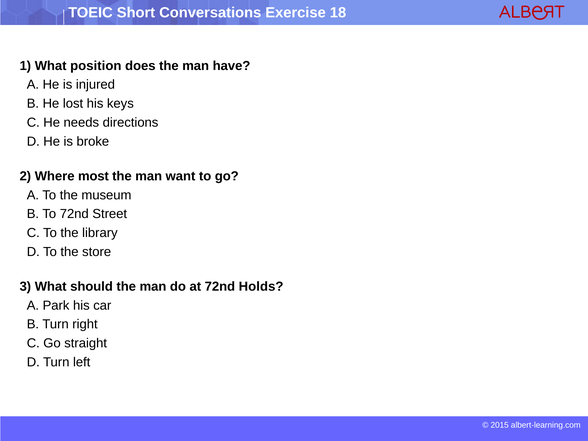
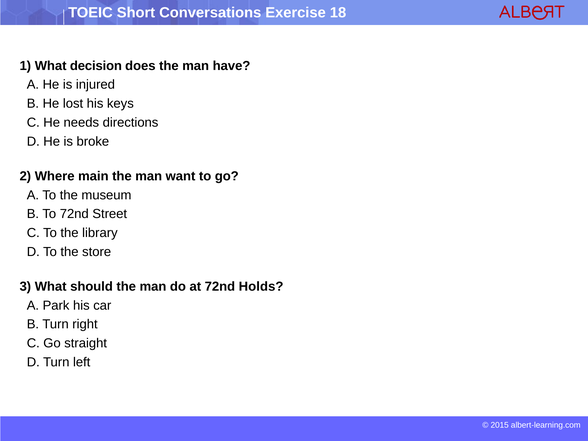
position: position -> decision
most: most -> main
